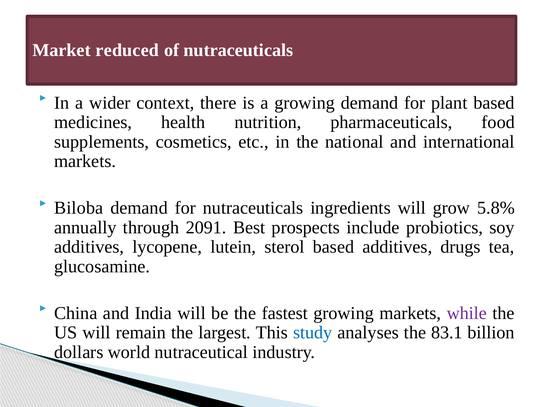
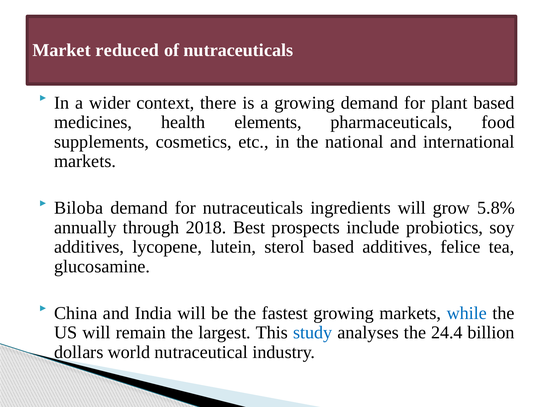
nutrition: nutrition -> elements
2091: 2091 -> 2018
drugs: drugs -> felice
while colour: purple -> blue
83.1: 83.1 -> 24.4
